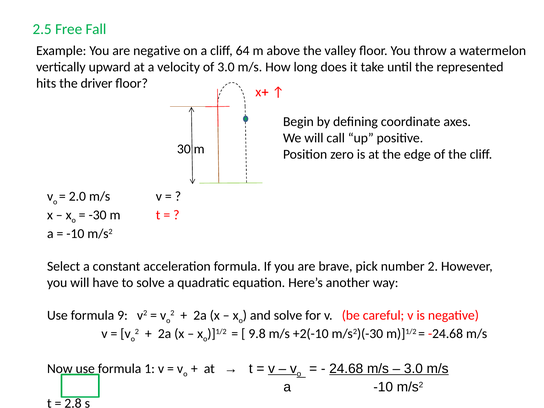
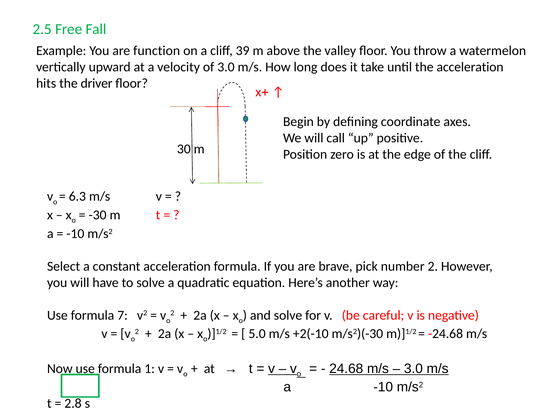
are negative: negative -> function
64: 64 -> 39
the represented: represented -> acceleration
2.0: 2.0 -> 6.3
9: 9 -> 7
9.8: 9.8 -> 5.0
